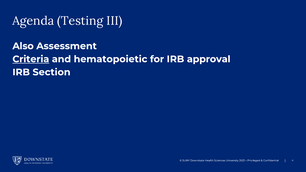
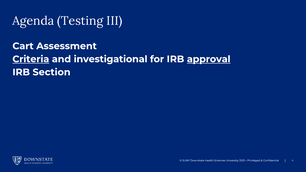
Also: Also -> Cart
hematopoietic: hematopoietic -> investigational
approval underline: none -> present
